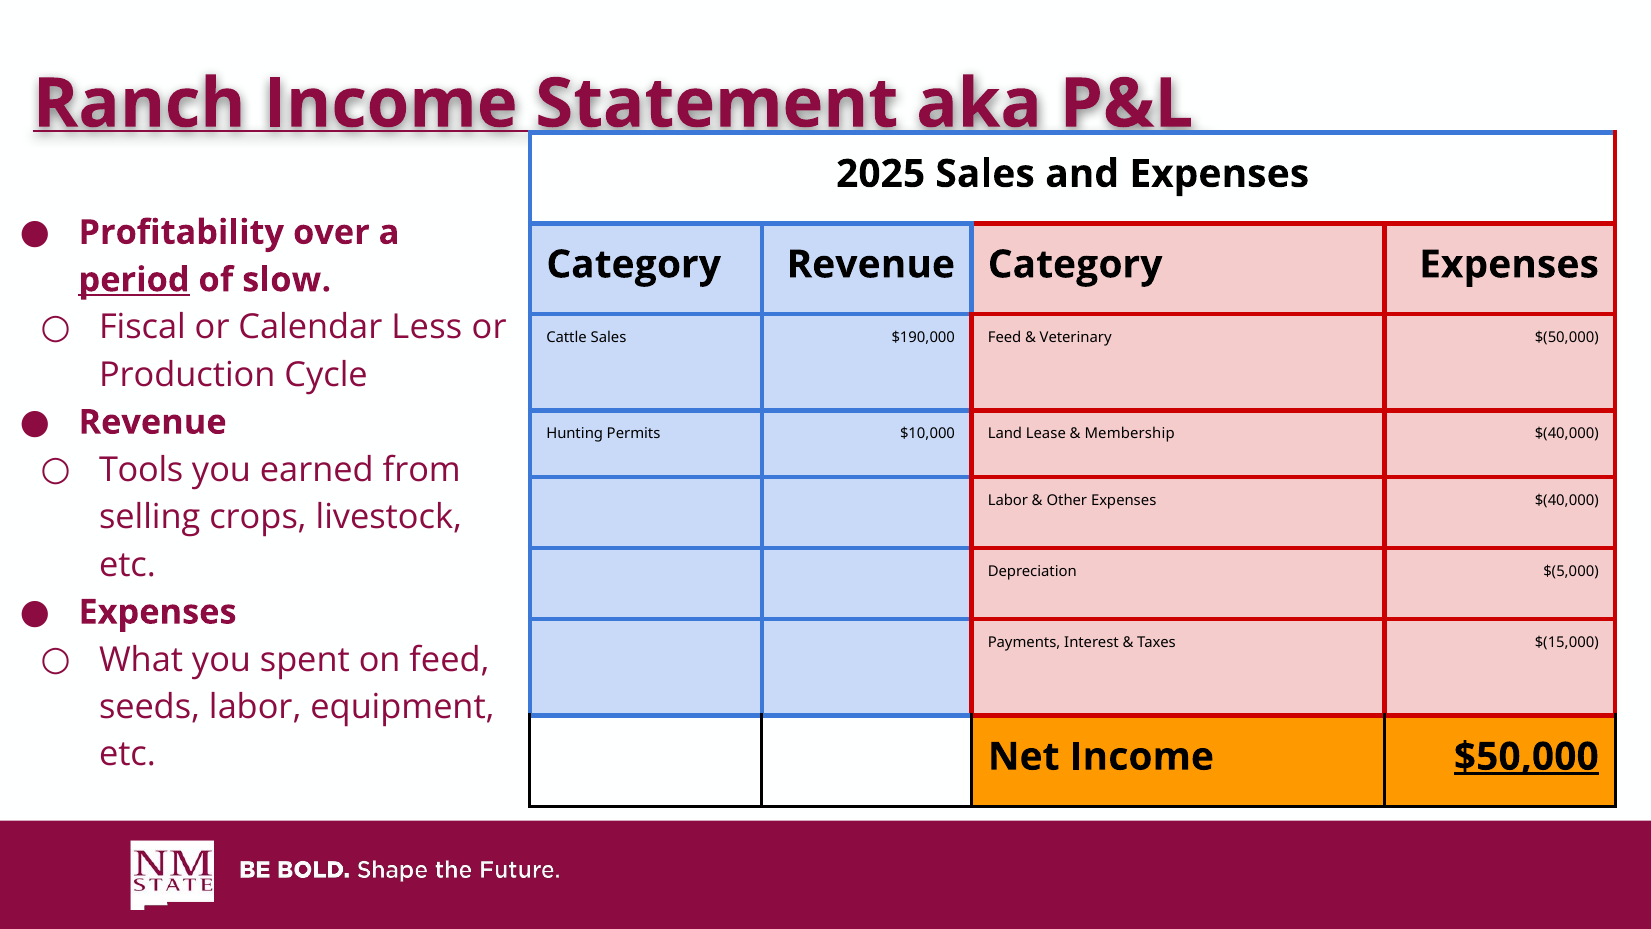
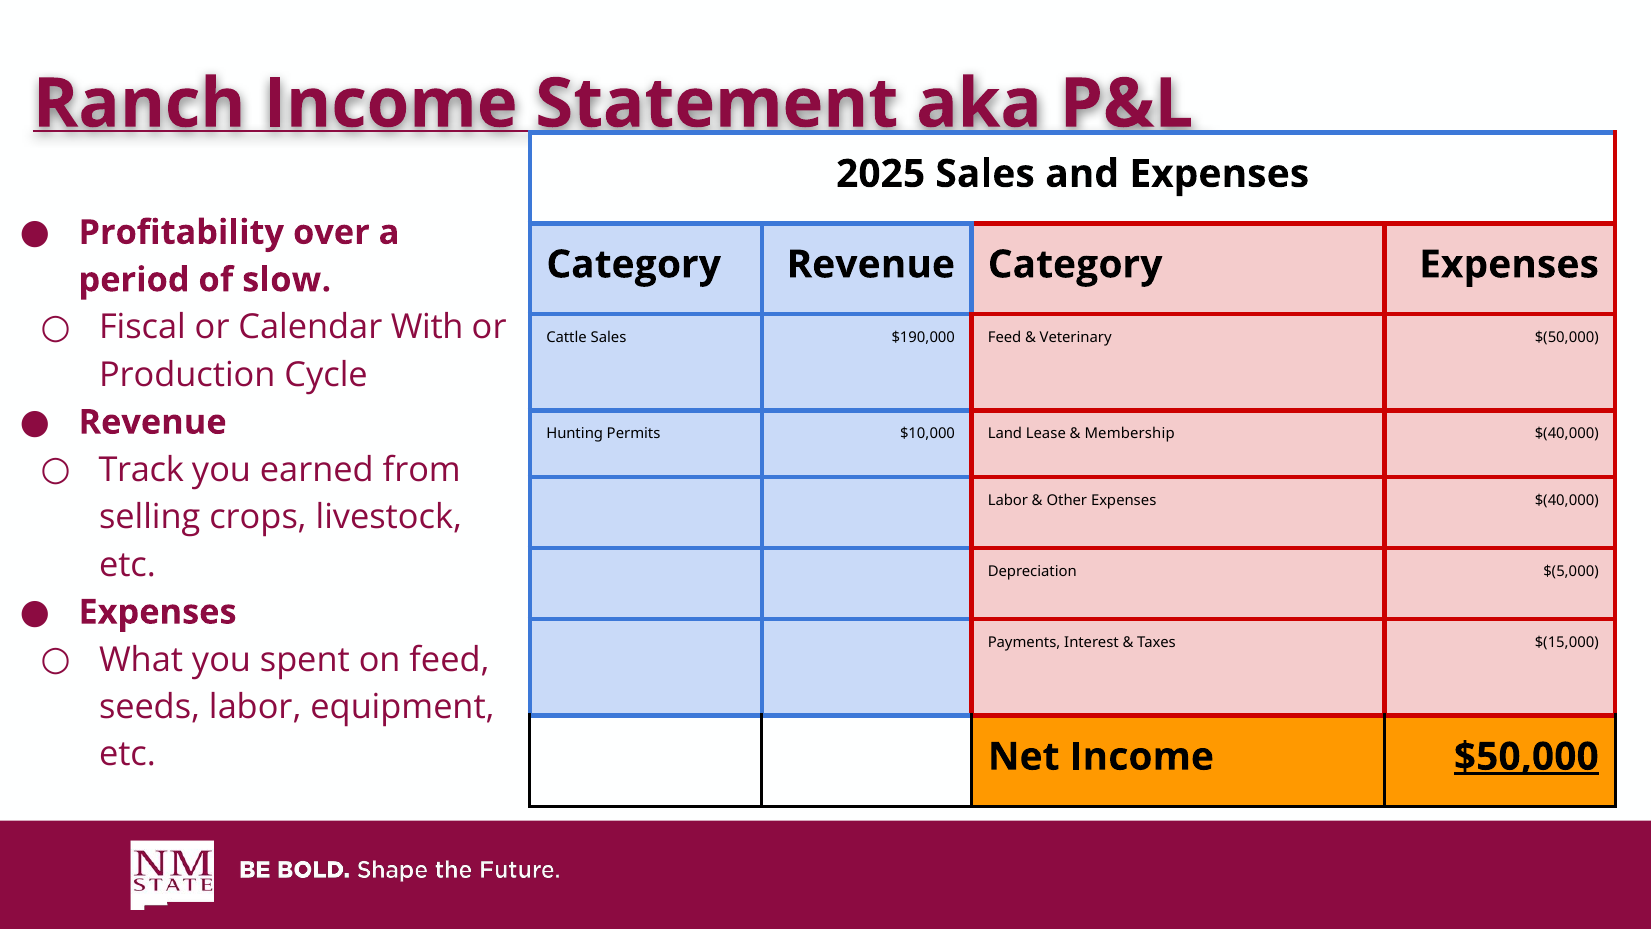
period underline: present -> none
Less: Less -> With
Tools: Tools -> Track
